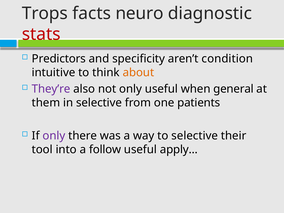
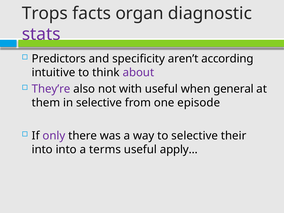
neuro: neuro -> organ
stats colour: red -> purple
condition: condition -> according
about colour: orange -> purple
not only: only -> with
patients: patients -> episode
tool at (42, 149): tool -> into
follow: follow -> terms
